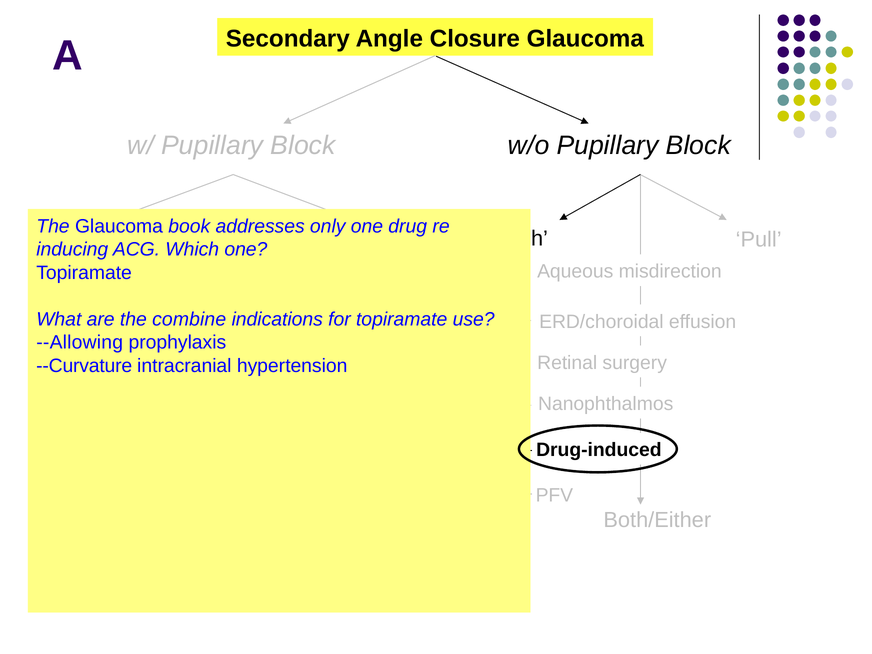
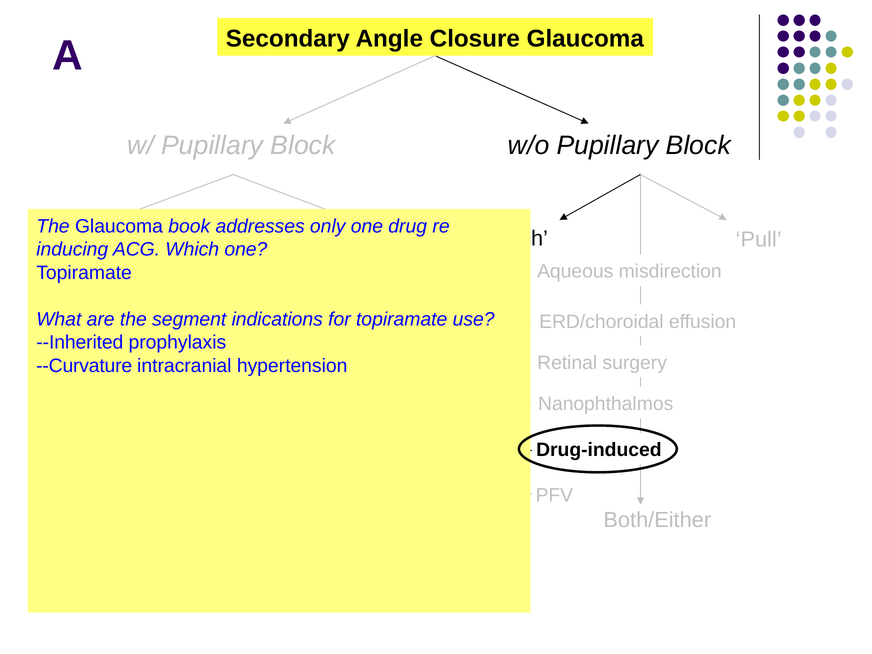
combine: combine -> segment
--Allowing: --Allowing -> --Inherited
